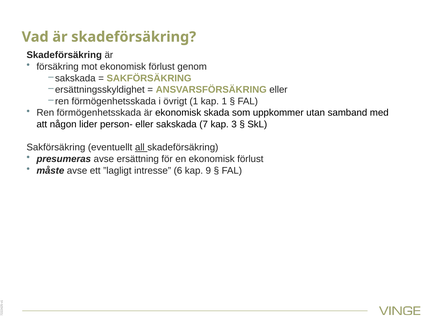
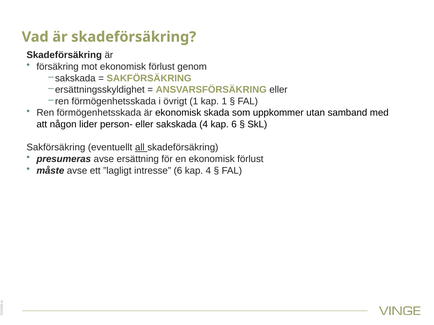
sakskada 7: 7 -> 4
kap 3: 3 -> 6
kap 9: 9 -> 4
